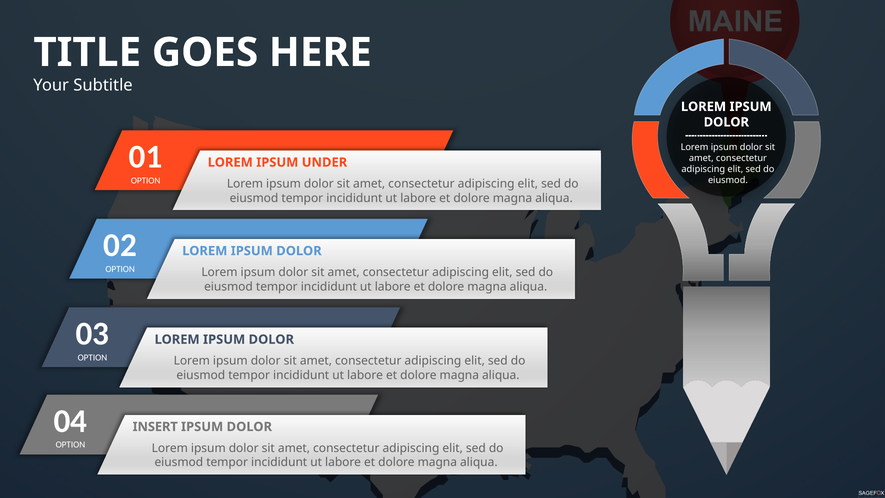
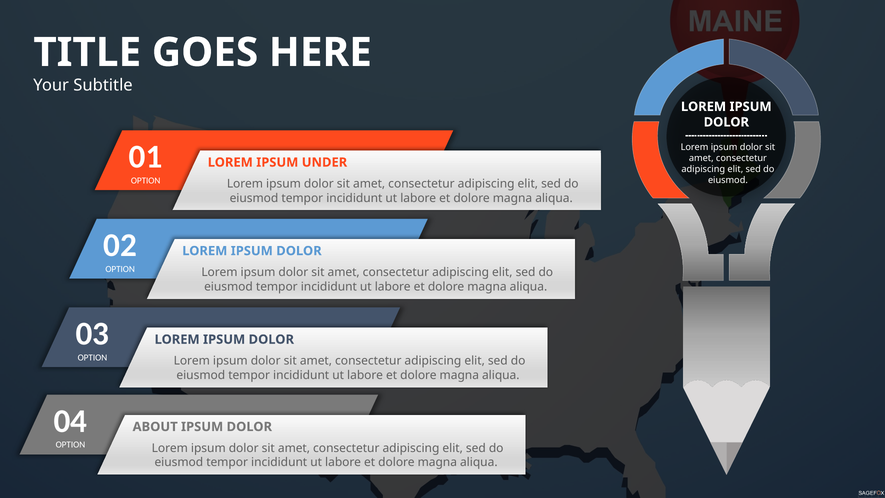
INSERT: INSERT -> ABOUT
